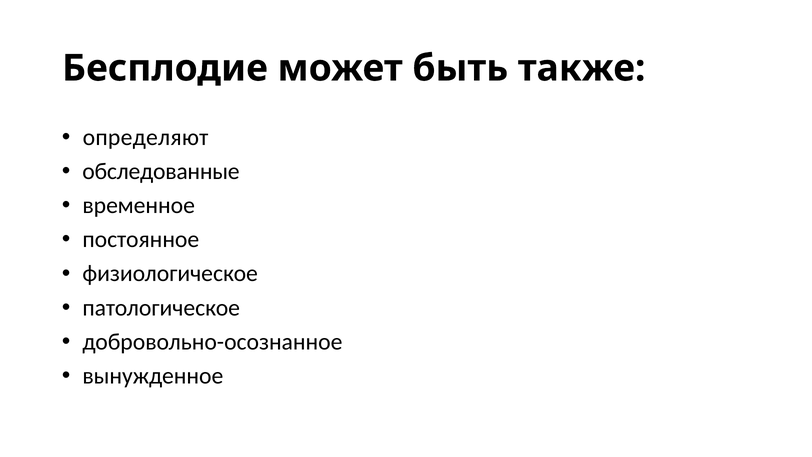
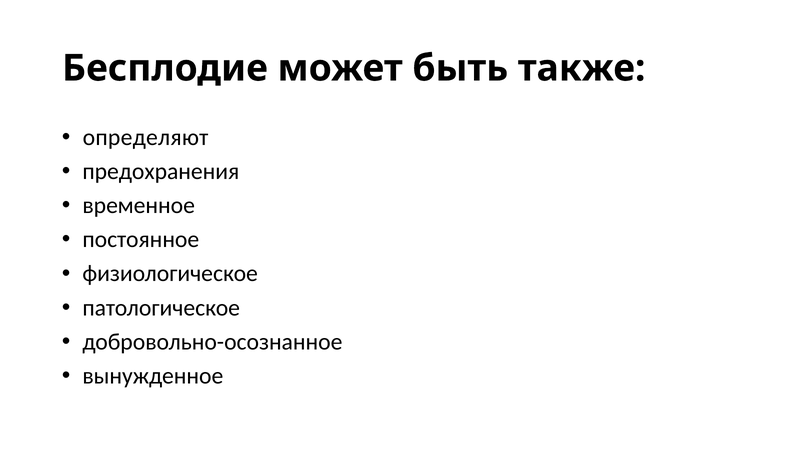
обследованные: обследованные -> предохранения
